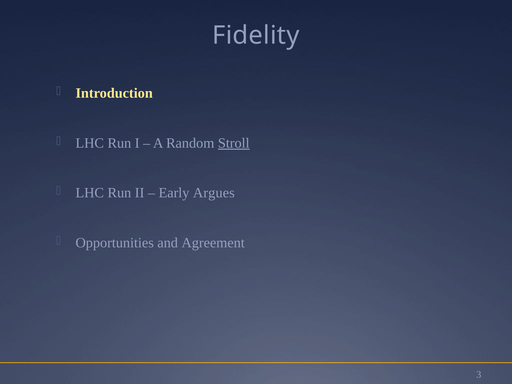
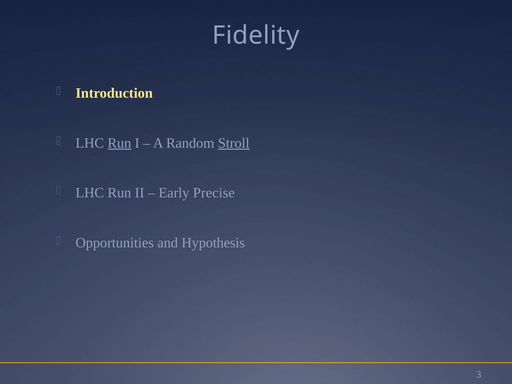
Run at (119, 143) underline: none -> present
Argues: Argues -> Precise
Agreement: Agreement -> Hypothesis
